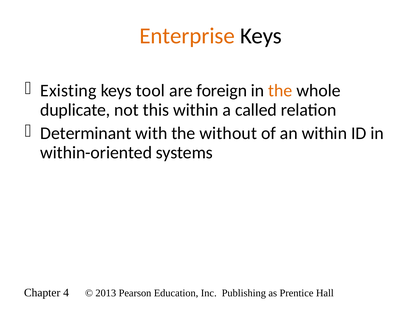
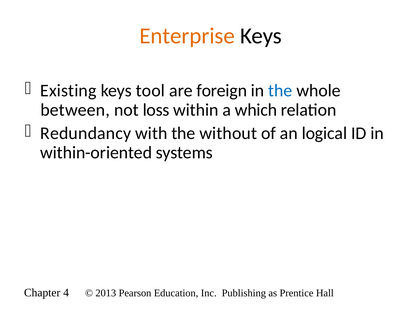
the at (280, 91) colour: orange -> blue
duplicate: duplicate -> between
this: this -> loss
called: called -> which
Determinant: Determinant -> Redundancy
an within: within -> logical
